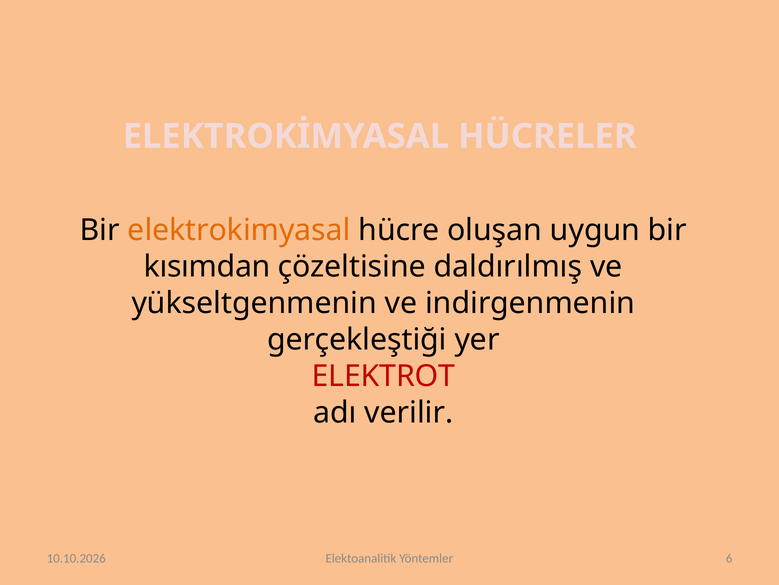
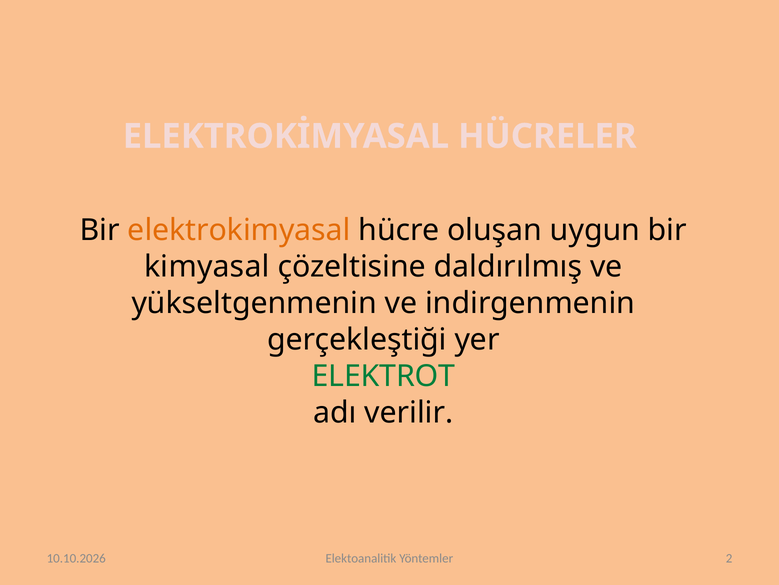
kısımdan: kısımdan -> kimyasal
ELEKTROT colour: red -> green
6: 6 -> 2
